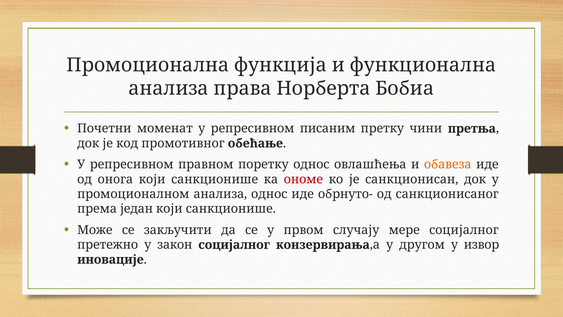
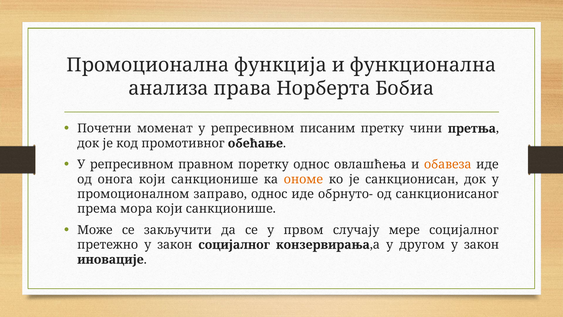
ономе colour: red -> orange
промоционалном анализа: анализа -> заправо
један: један -> мора
другом у извор: извор -> закон
